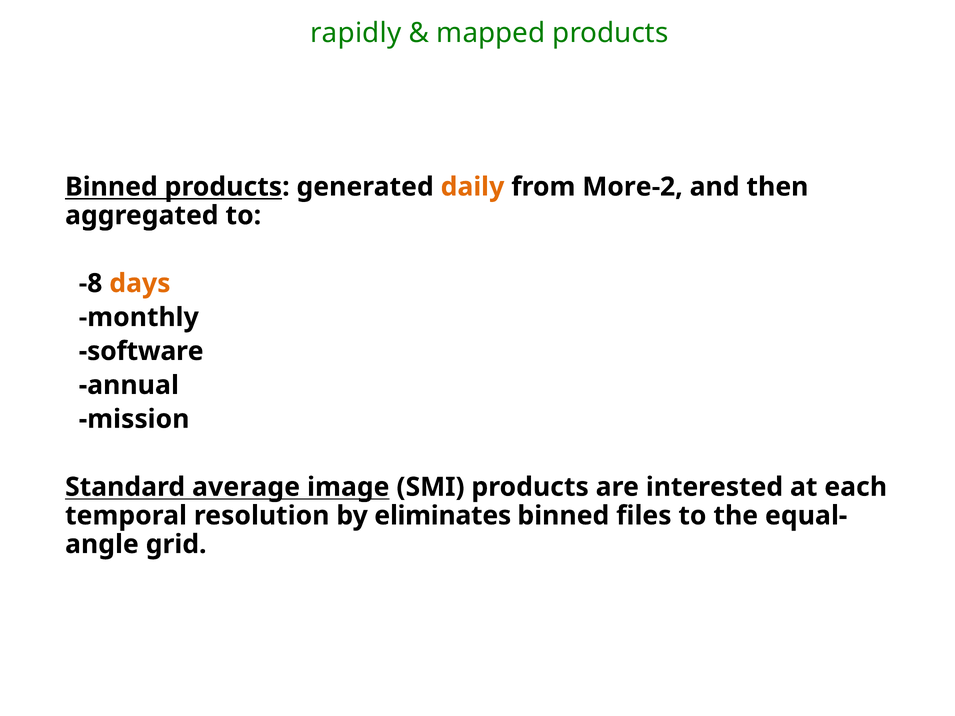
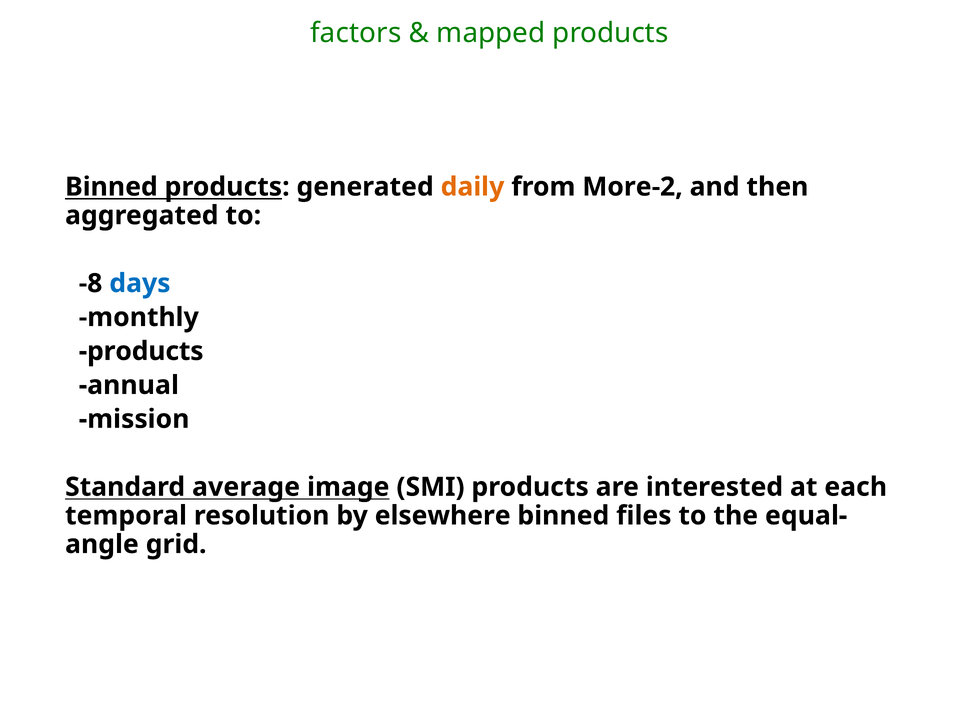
rapidly: rapidly -> factors
days colour: orange -> blue
software at (141, 351): software -> products
eliminates: eliminates -> elsewhere
